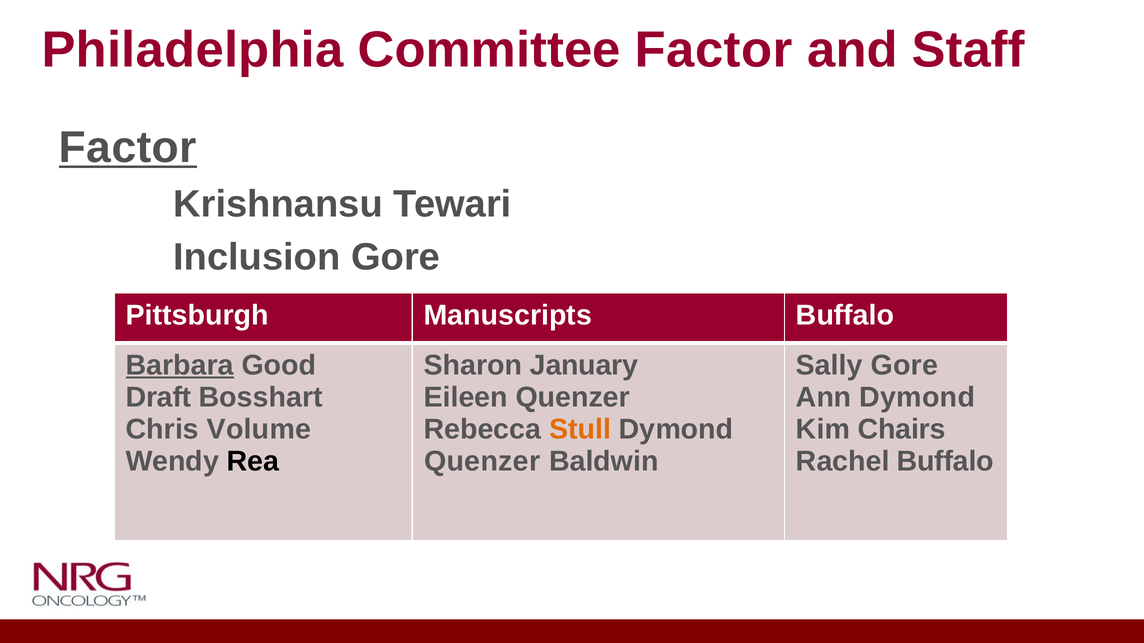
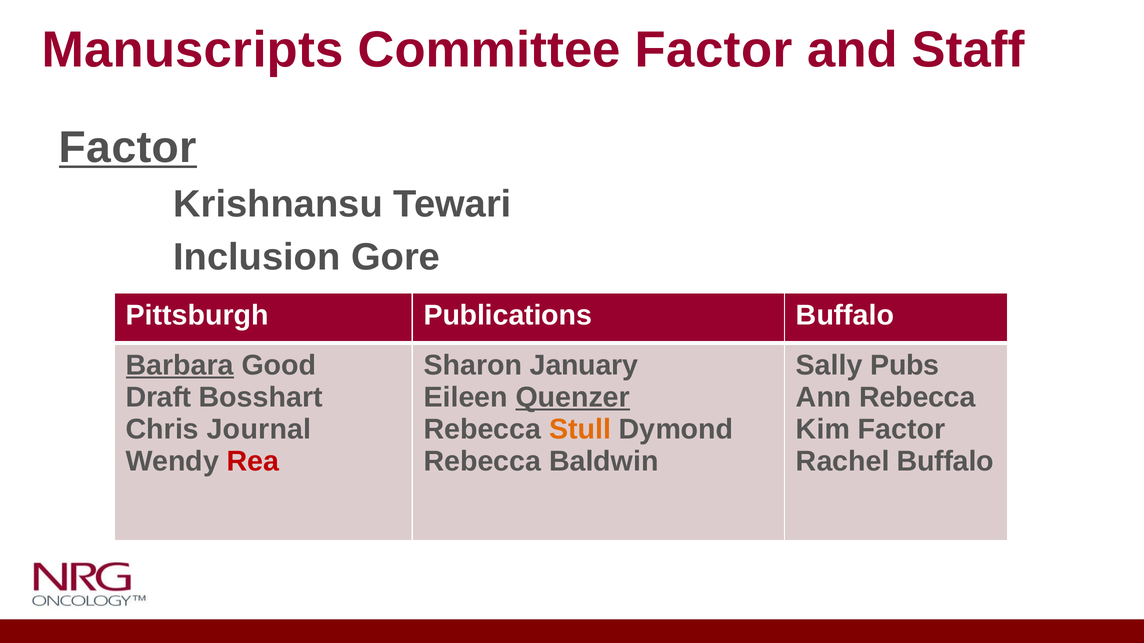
Philadelphia: Philadelphia -> Manuscripts
Manuscripts: Manuscripts -> Publications
Sally Gore: Gore -> Pubs
Quenzer at (573, 397) underline: none -> present
Ann Dymond: Dymond -> Rebecca
Volume: Volume -> Journal
Kim Chairs: Chairs -> Factor
Rea colour: black -> red
Quenzer at (482, 462): Quenzer -> Rebecca
